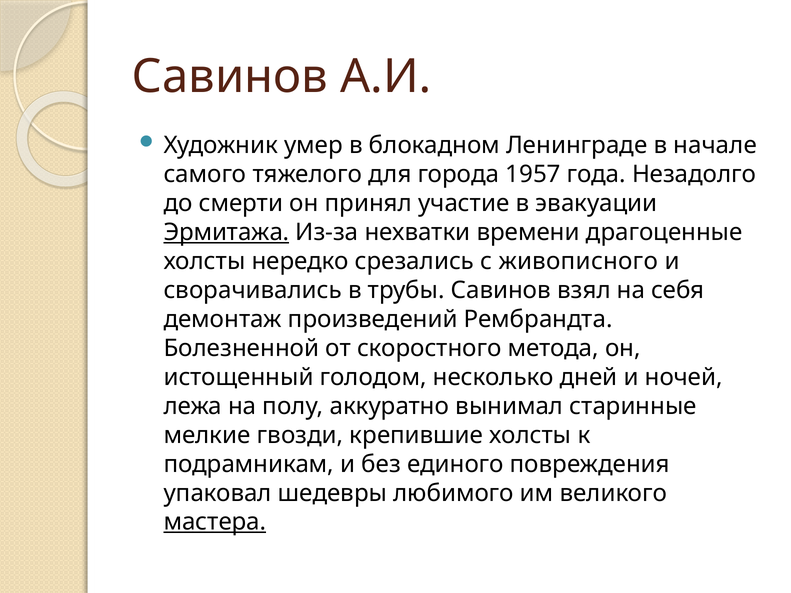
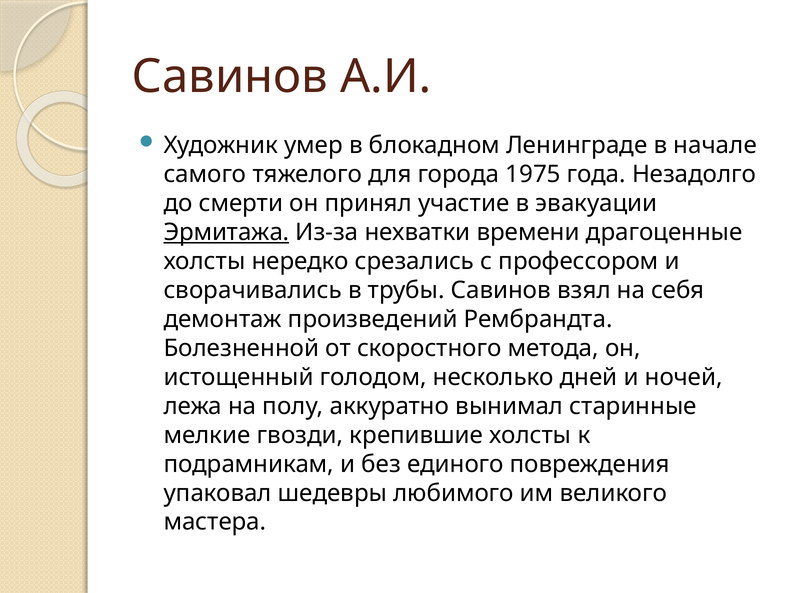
1957: 1957 -> 1975
живописного: живописного -> профессором
мастера underline: present -> none
